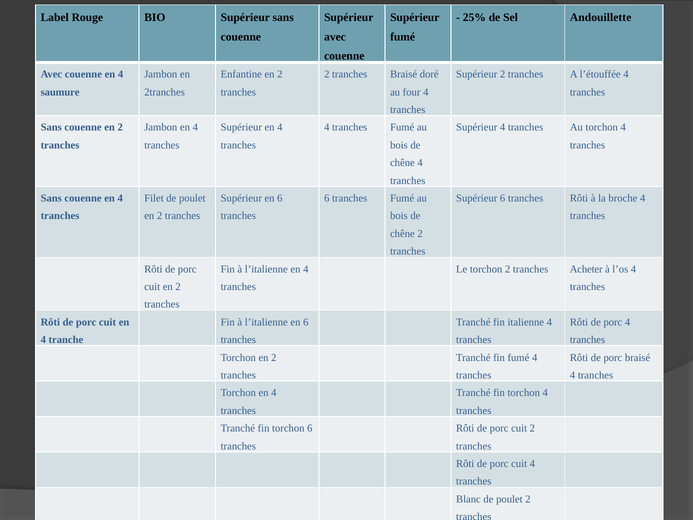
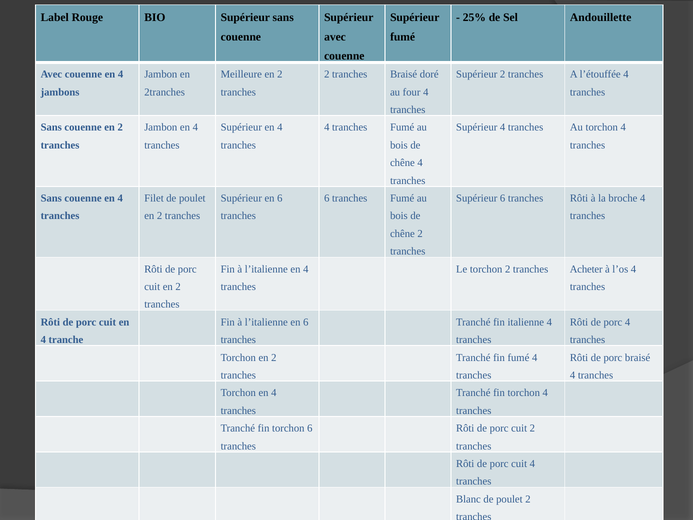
Enfantine: Enfantine -> Meilleure
saumure: saumure -> jambons
